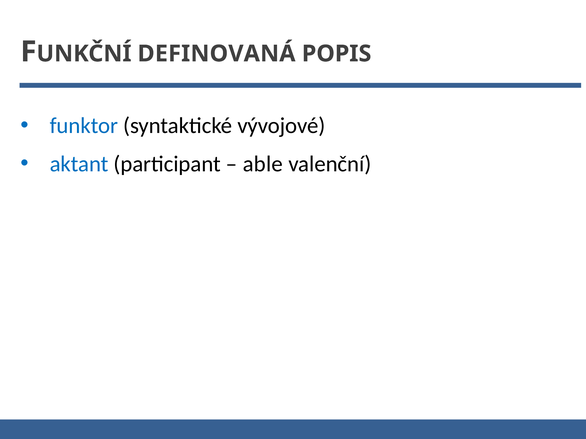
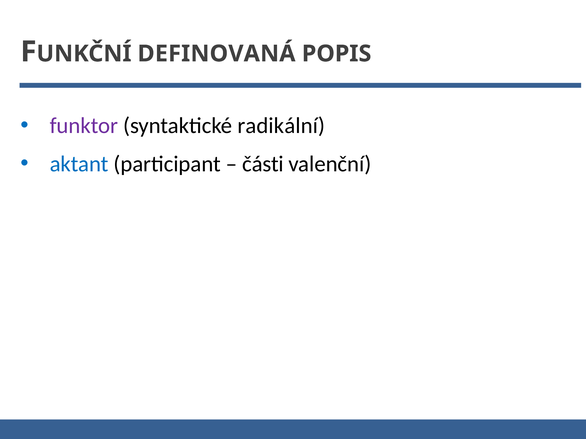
funktor colour: blue -> purple
vývojové: vývojové -> radikální
able: able -> části
